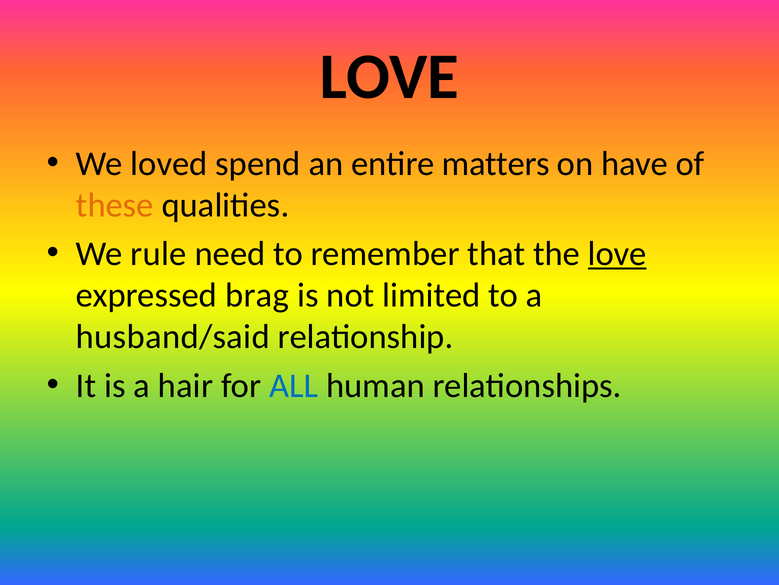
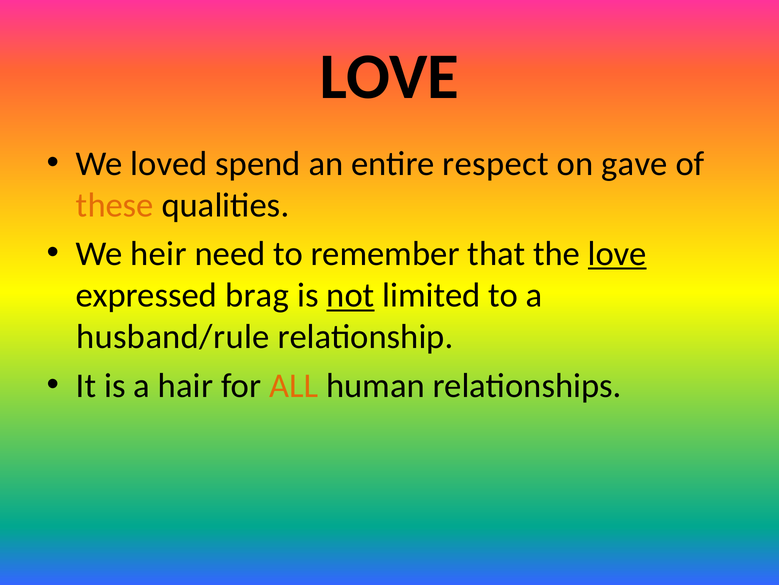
matters: matters -> respect
have: have -> gave
rule: rule -> heir
not underline: none -> present
husband/said: husband/said -> husband/rule
ALL colour: blue -> orange
